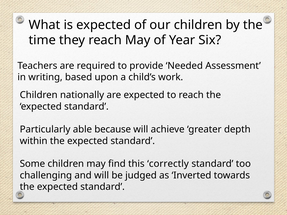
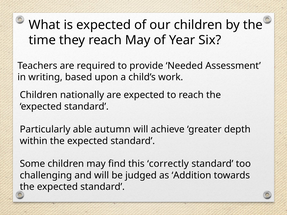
because: because -> autumn
Inverted: Inverted -> Addition
